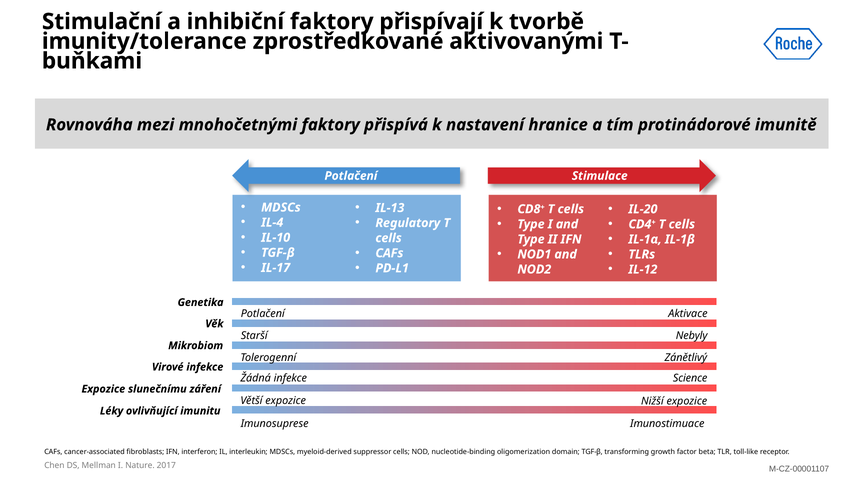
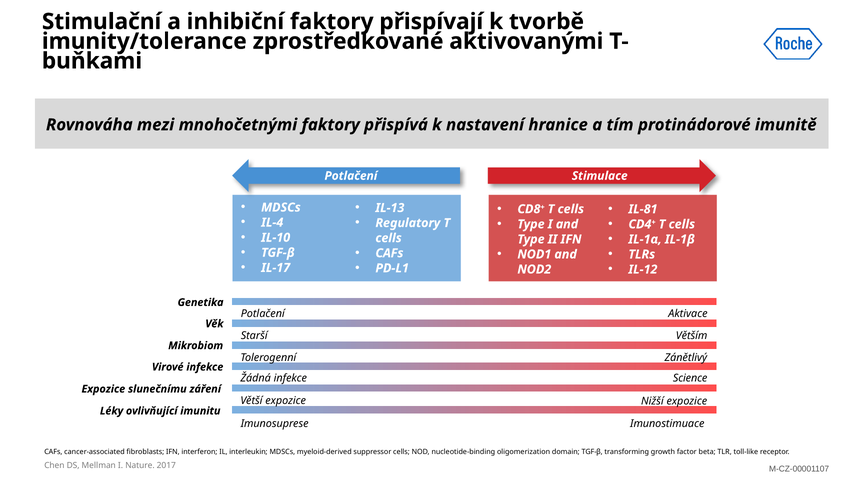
IL-20: IL-20 -> IL-81
Nebyly: Nebyly -> Větším
